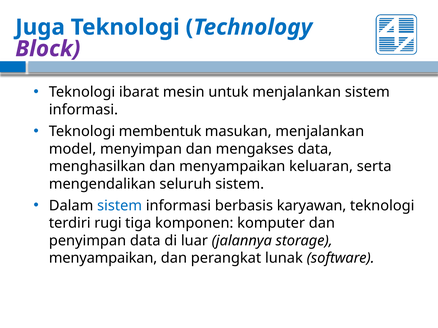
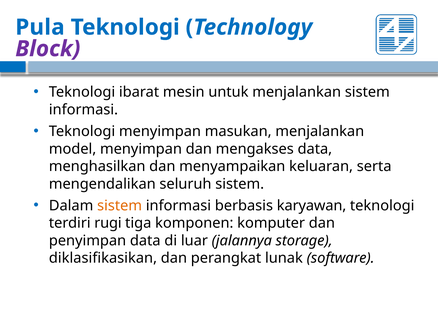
Juga: Juga -> Pula
Teknologi membentuk: membentuk -> menyimpan
sistem at (120, 206) colour: blue -> orange
menyampaikan at (103, 258): menyampaikan -> diklasifikasikan
